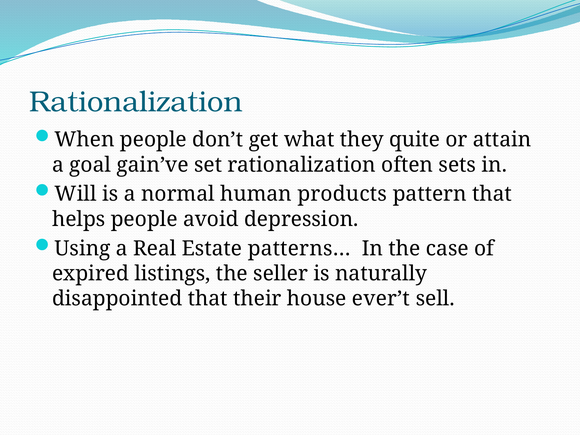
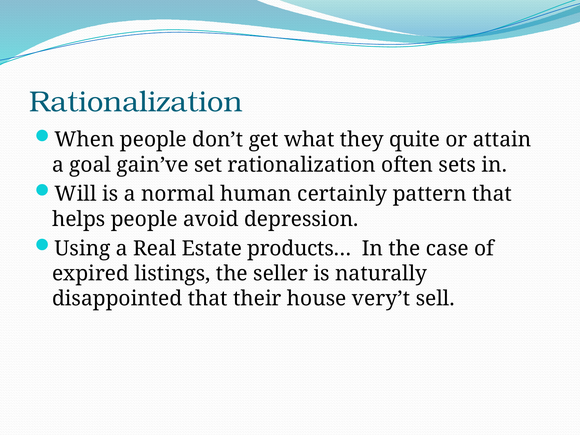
products: products -> certainly
patterns…: patterns… -> products…
ever’t: ever’t -> very’t
